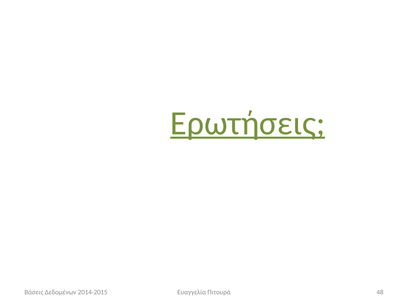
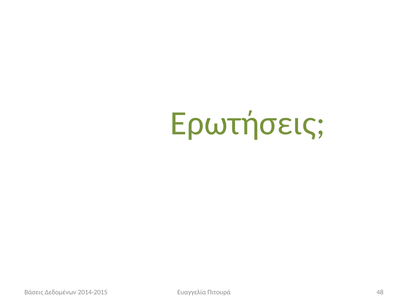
Ερωτήσεις underline: present -> none
